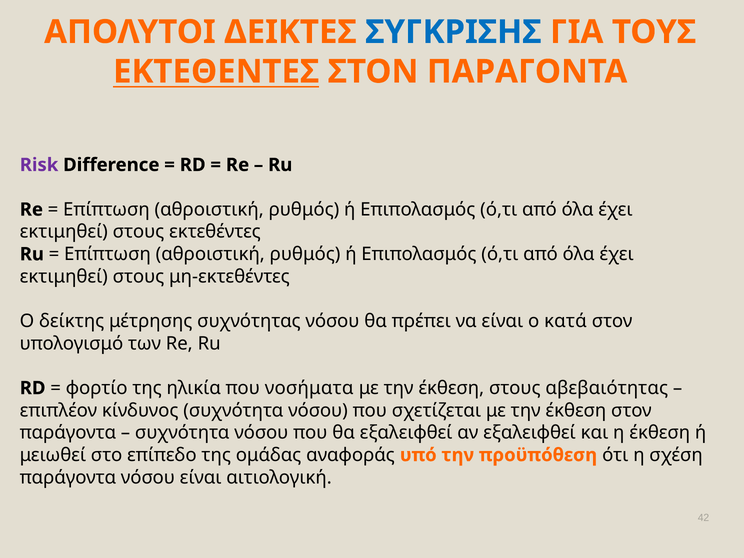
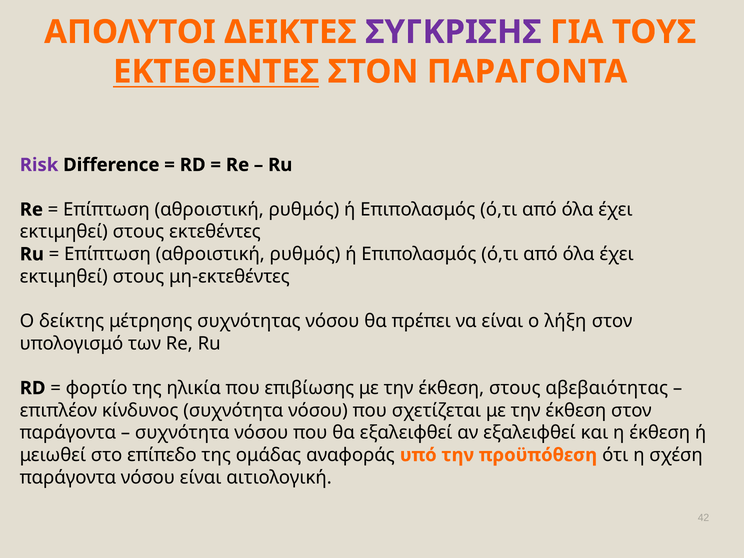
ΣΥΓΚΡΙΣΗΣ colour: blue -> purple
κατά: κατά -> λήξη
νοσήματα: νοσήματα -> επιβίωσης
